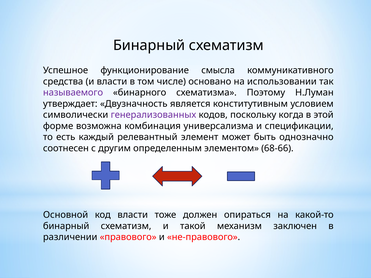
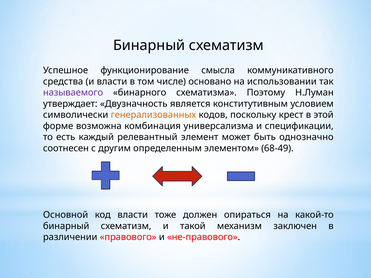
генерализованных colour: purple -> orange
когда: когда -> крест
68-66: 68-66 -> 68-49
